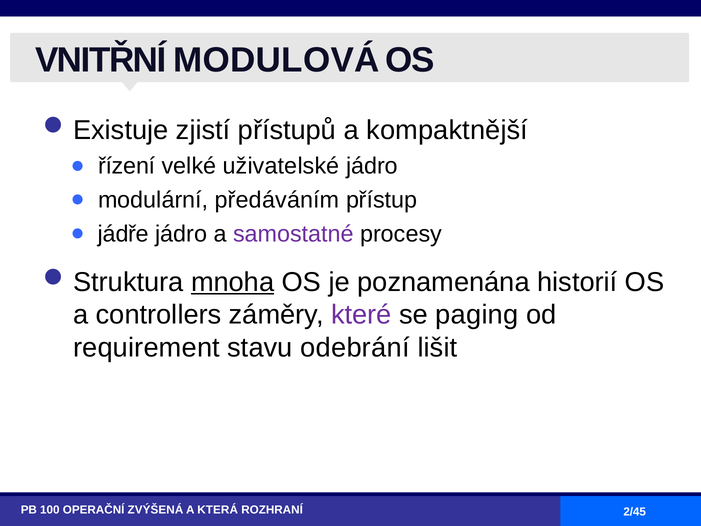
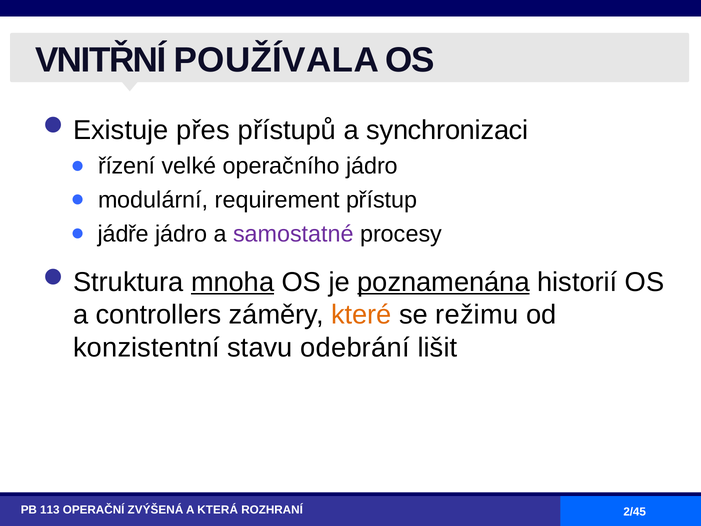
MODULOVÁ: MODULOVÁ -> POUŽÍVALA
zjistí: zjistí -> přes
kompaktnější: kompaktnější -> synchronizaci
uživatelské: uživatelské -> operačního
předáváním: předáváním -> requirement
poznamenána underline: none -> present
které colour: purple -> orange
paging: paging -> režimu
requirement: requirement -> konzistentní
100: 100 -> 113
